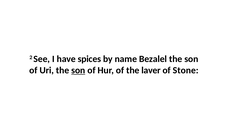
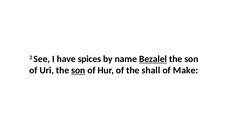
Bezalel underline: none -> present
laver: laver -> shall
Stone: Stone -> Make
